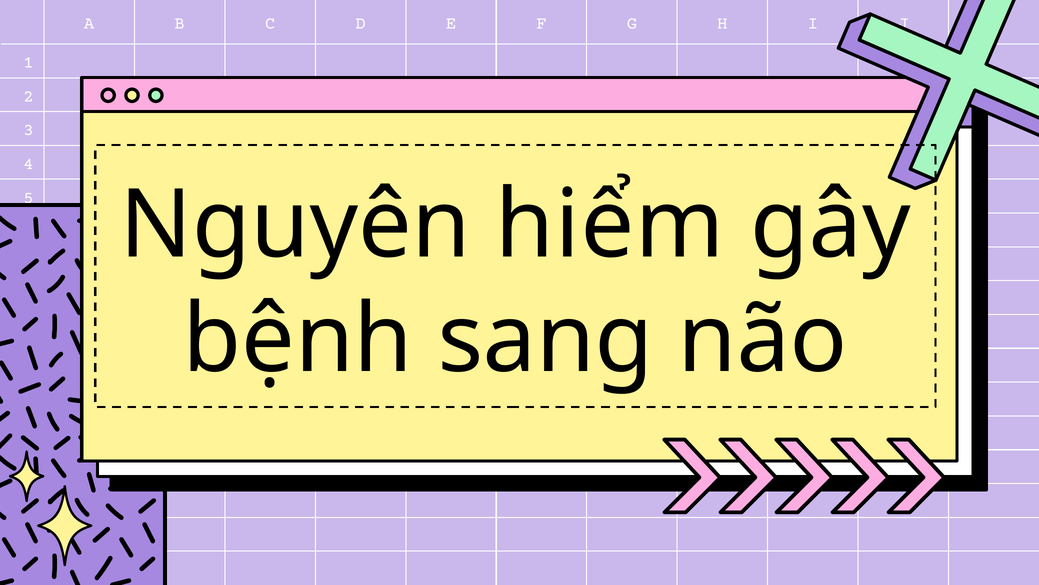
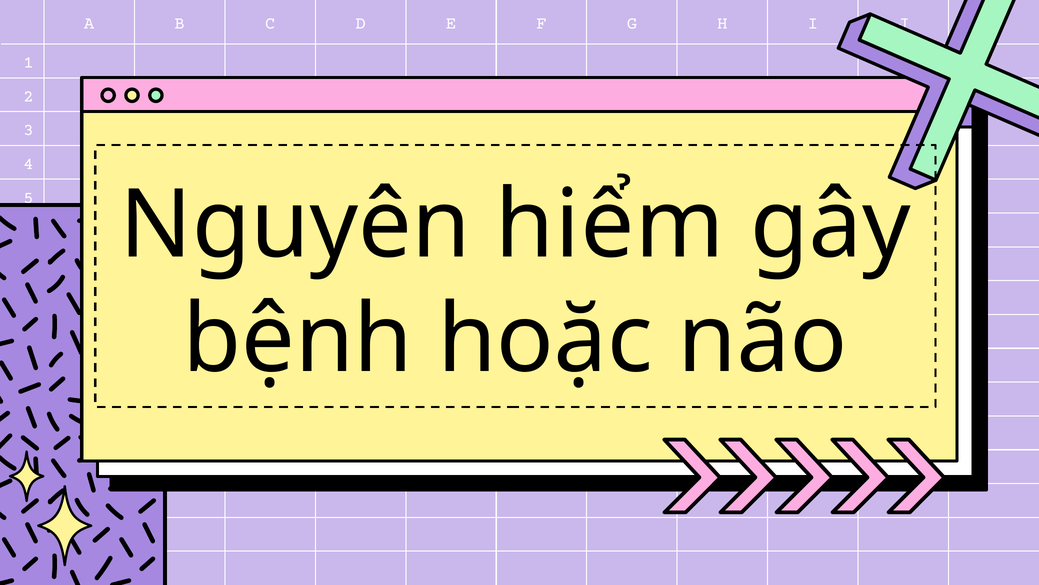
sang: sang -> hoặc
